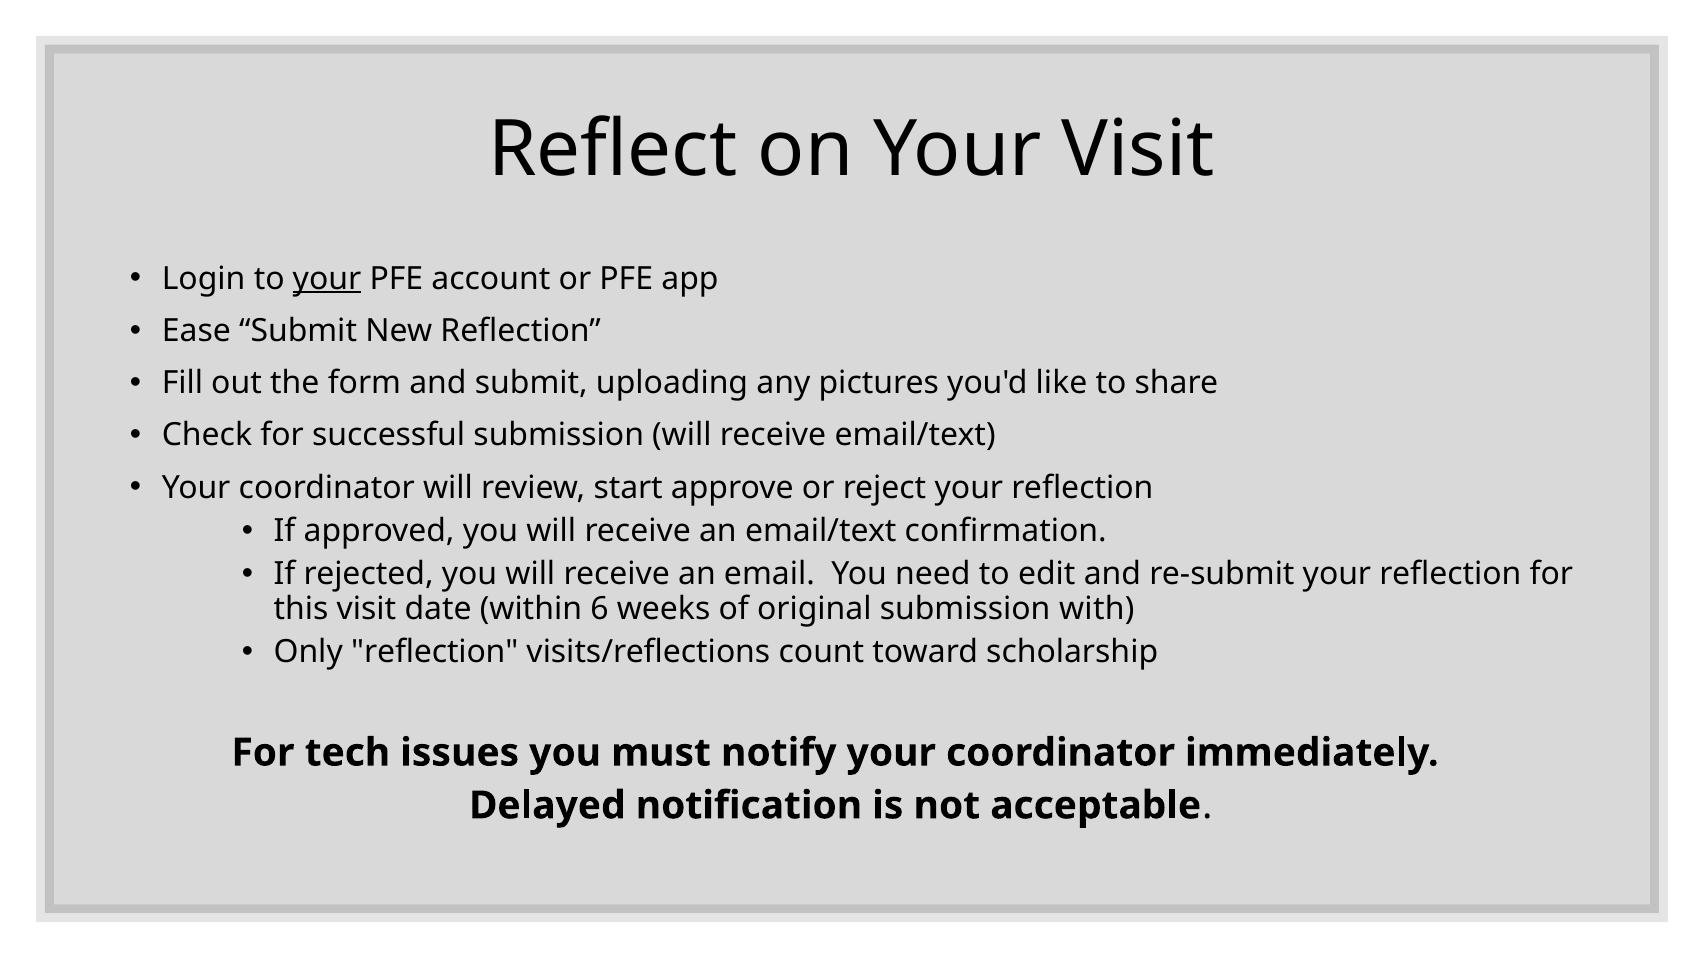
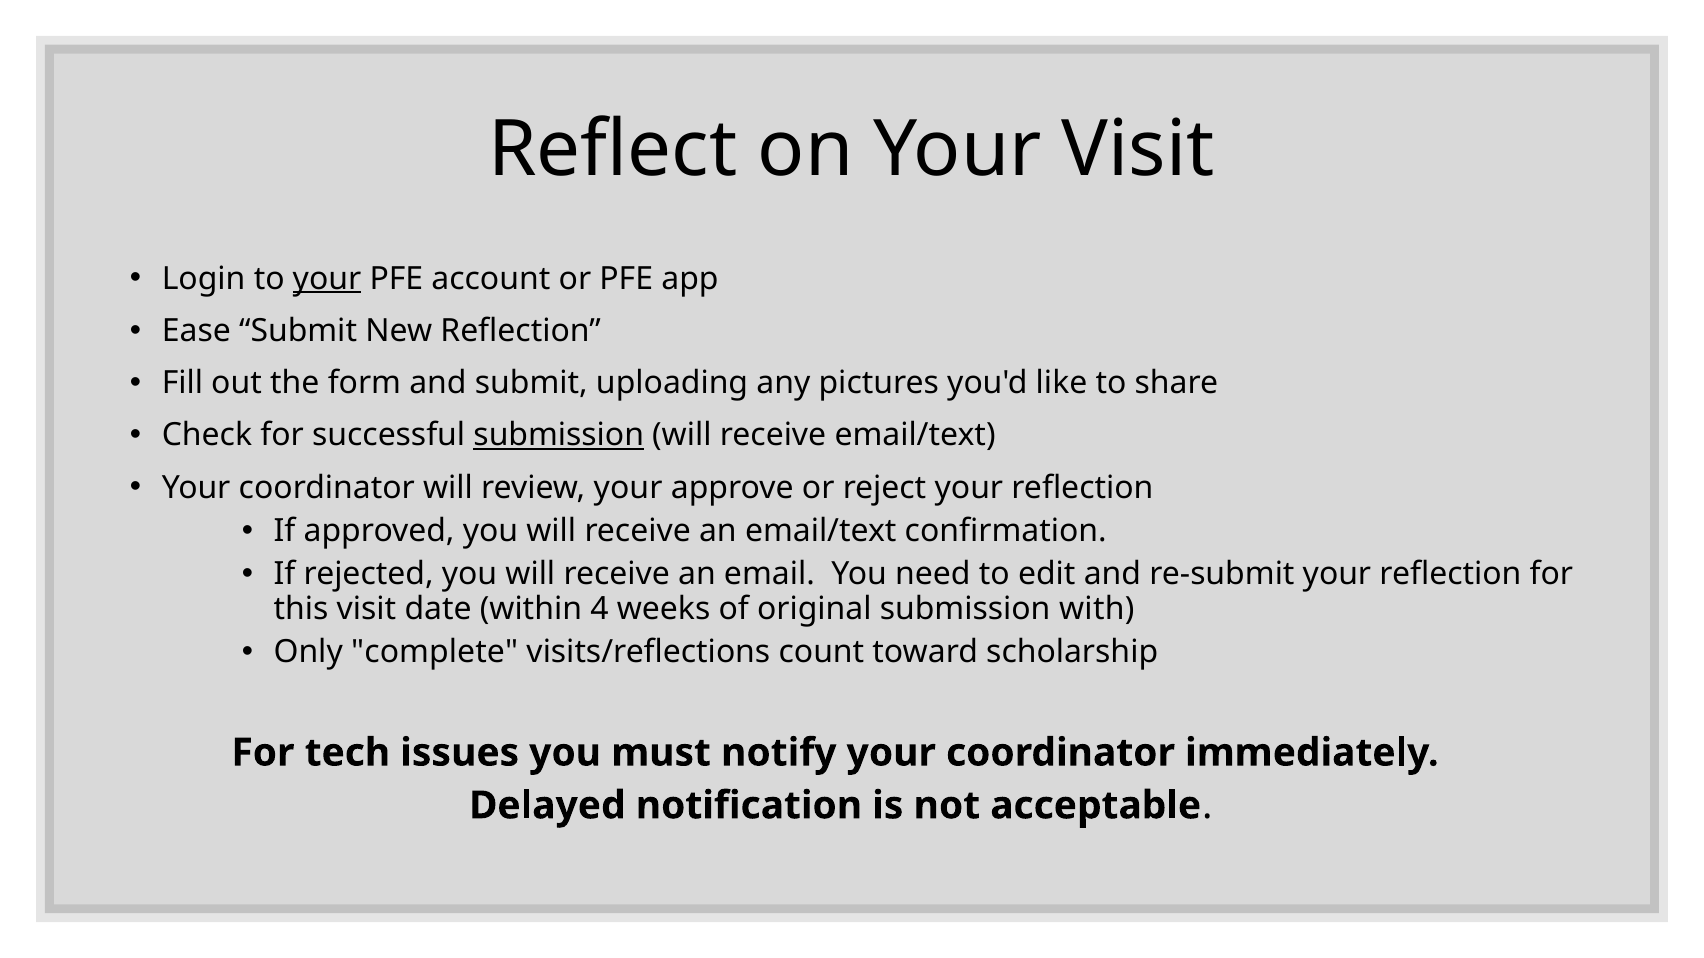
submission at (559, 436) underline: none -> present
review start: start -> your
6: 6 -> 4
Only reflection: reflection -> complete
